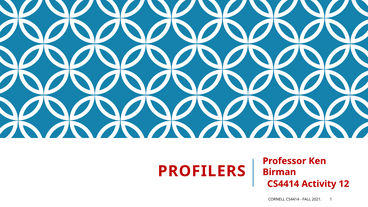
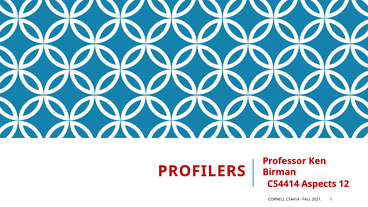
Activity: Activity -> Aspects
